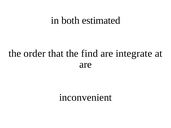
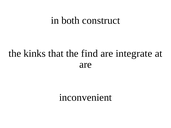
estimated: estimated -> construct
order: order -> kinks
